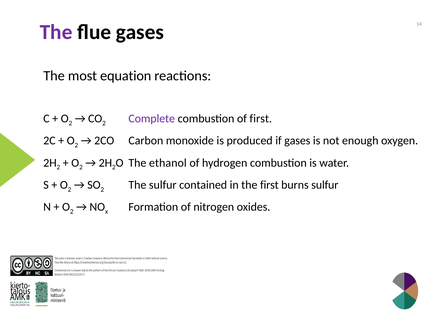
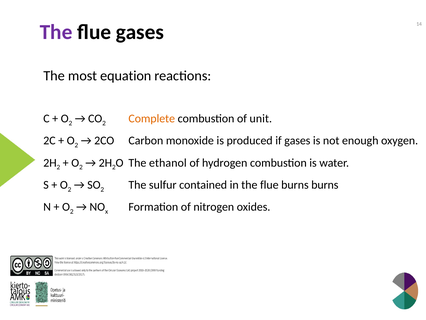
Complete colour: purple -> orange
of first: first -> unit
in the first: first -> flue
burns sulfur: sulfur -> burns
